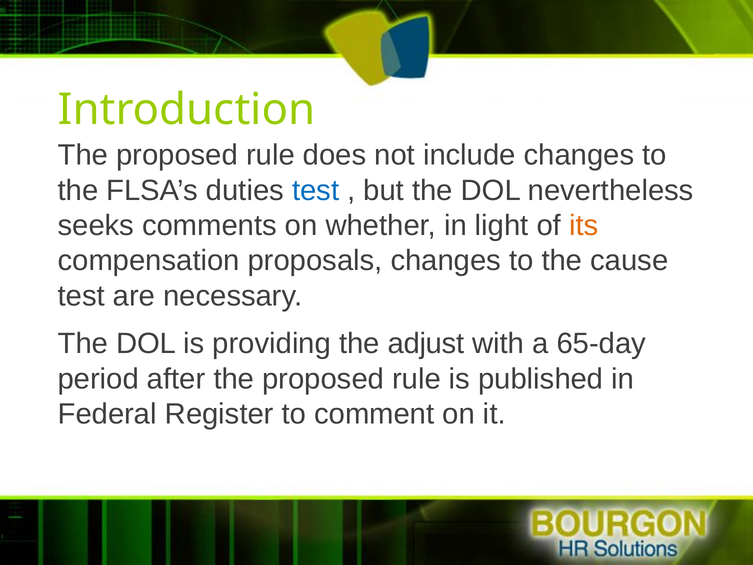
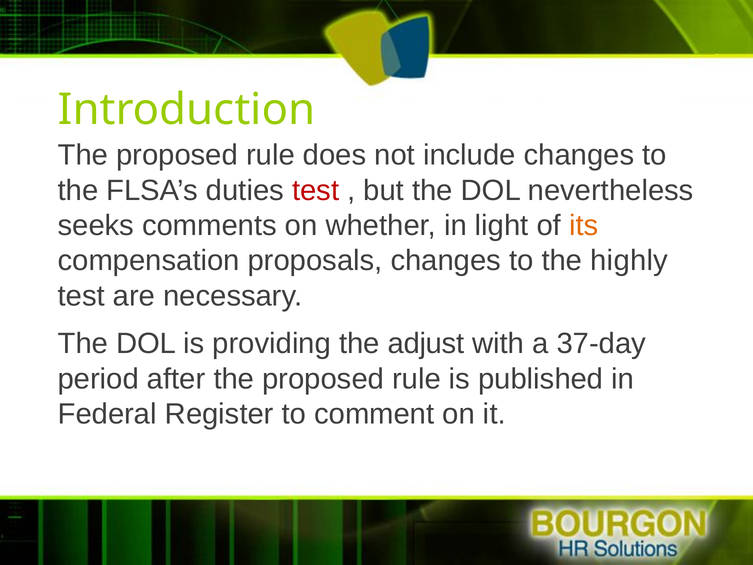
test at (316, 190) colour: blue -> red
cause: cause -> highly
65-day: 65-day -> 37-day
